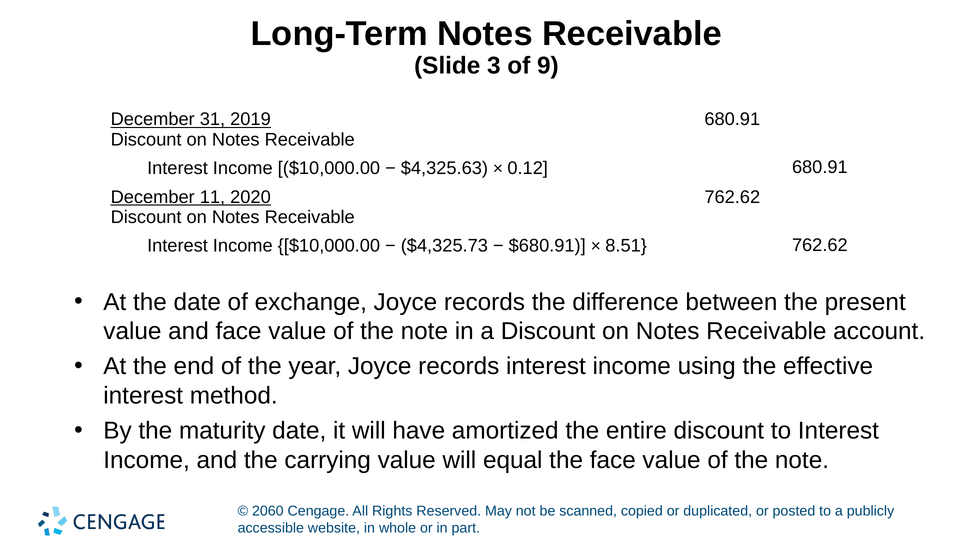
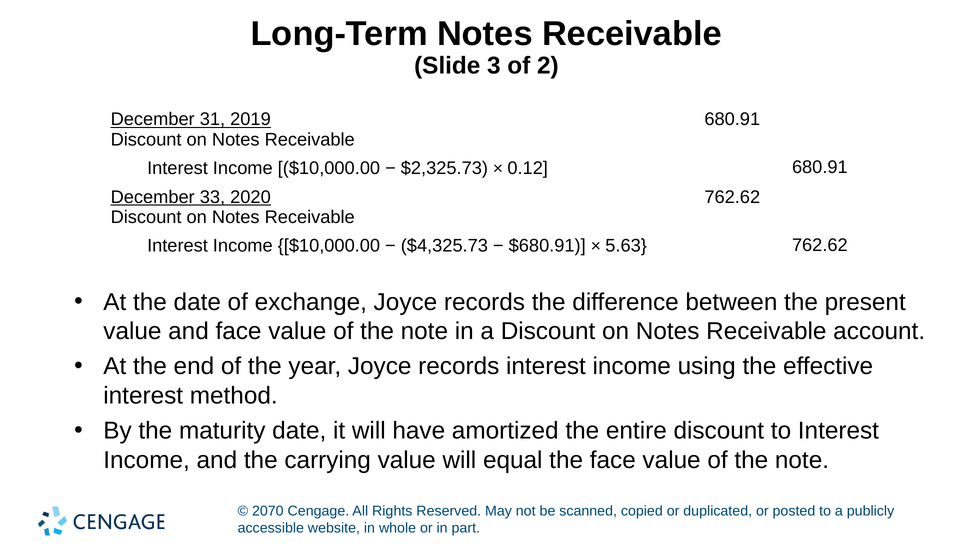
9: 9 -> 2
$4,325.63: $4,325.63 -> $2,325.73
11: 11 -> 33
8.51: 8.51 -> 5.63
2060: 2060 -> 2070
